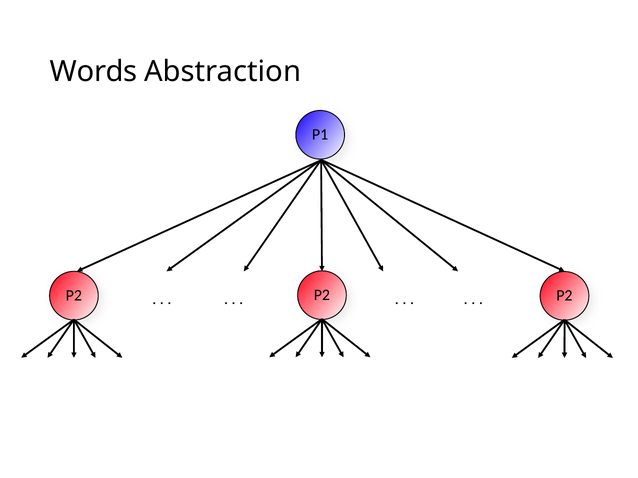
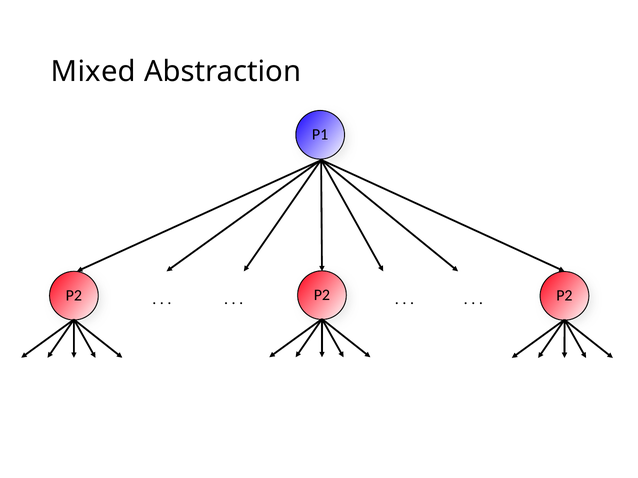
Words: Words -> Mixed
